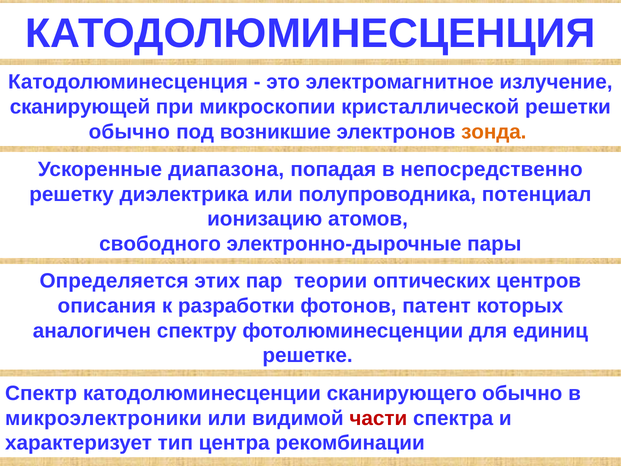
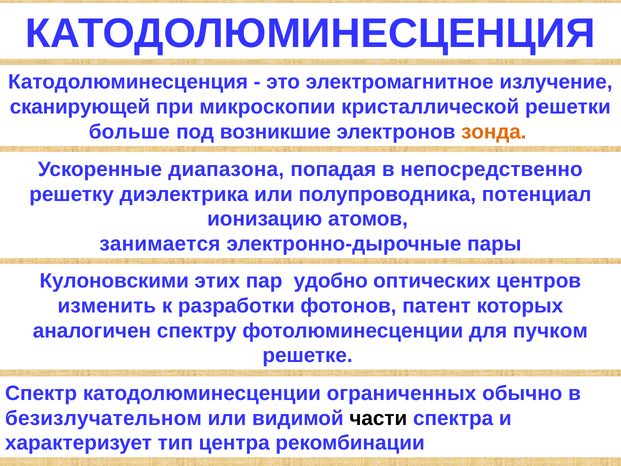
обычно at (129, 132): обычно -> больше
свободного: свободного -> занимается
Определяется: Определяется -> Кулоновскими
теории: теории -> удобно
описания: описания -> изменить
единиц: единиц -> пучком
сканирующего: сканирующего -> ограниченных
микроэлектроники: микроэлектроники -> безизлучательном
части colour: red -> black
